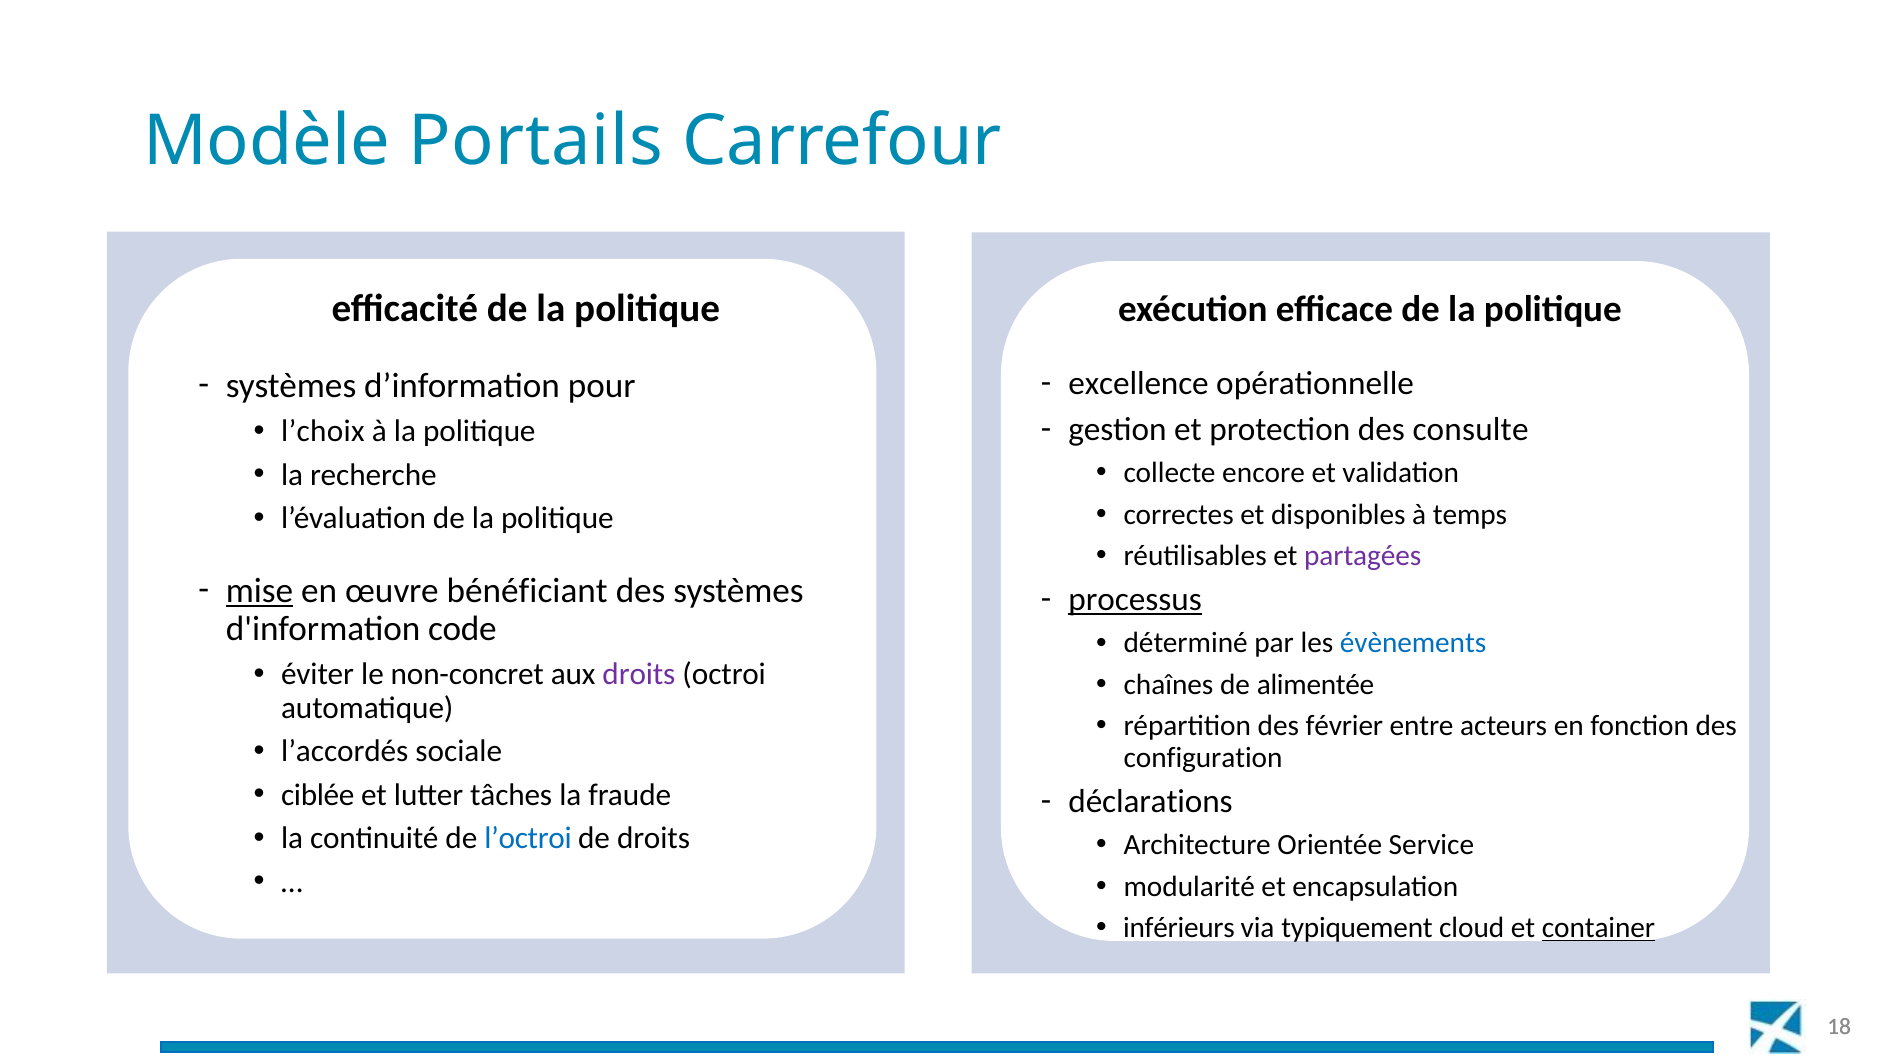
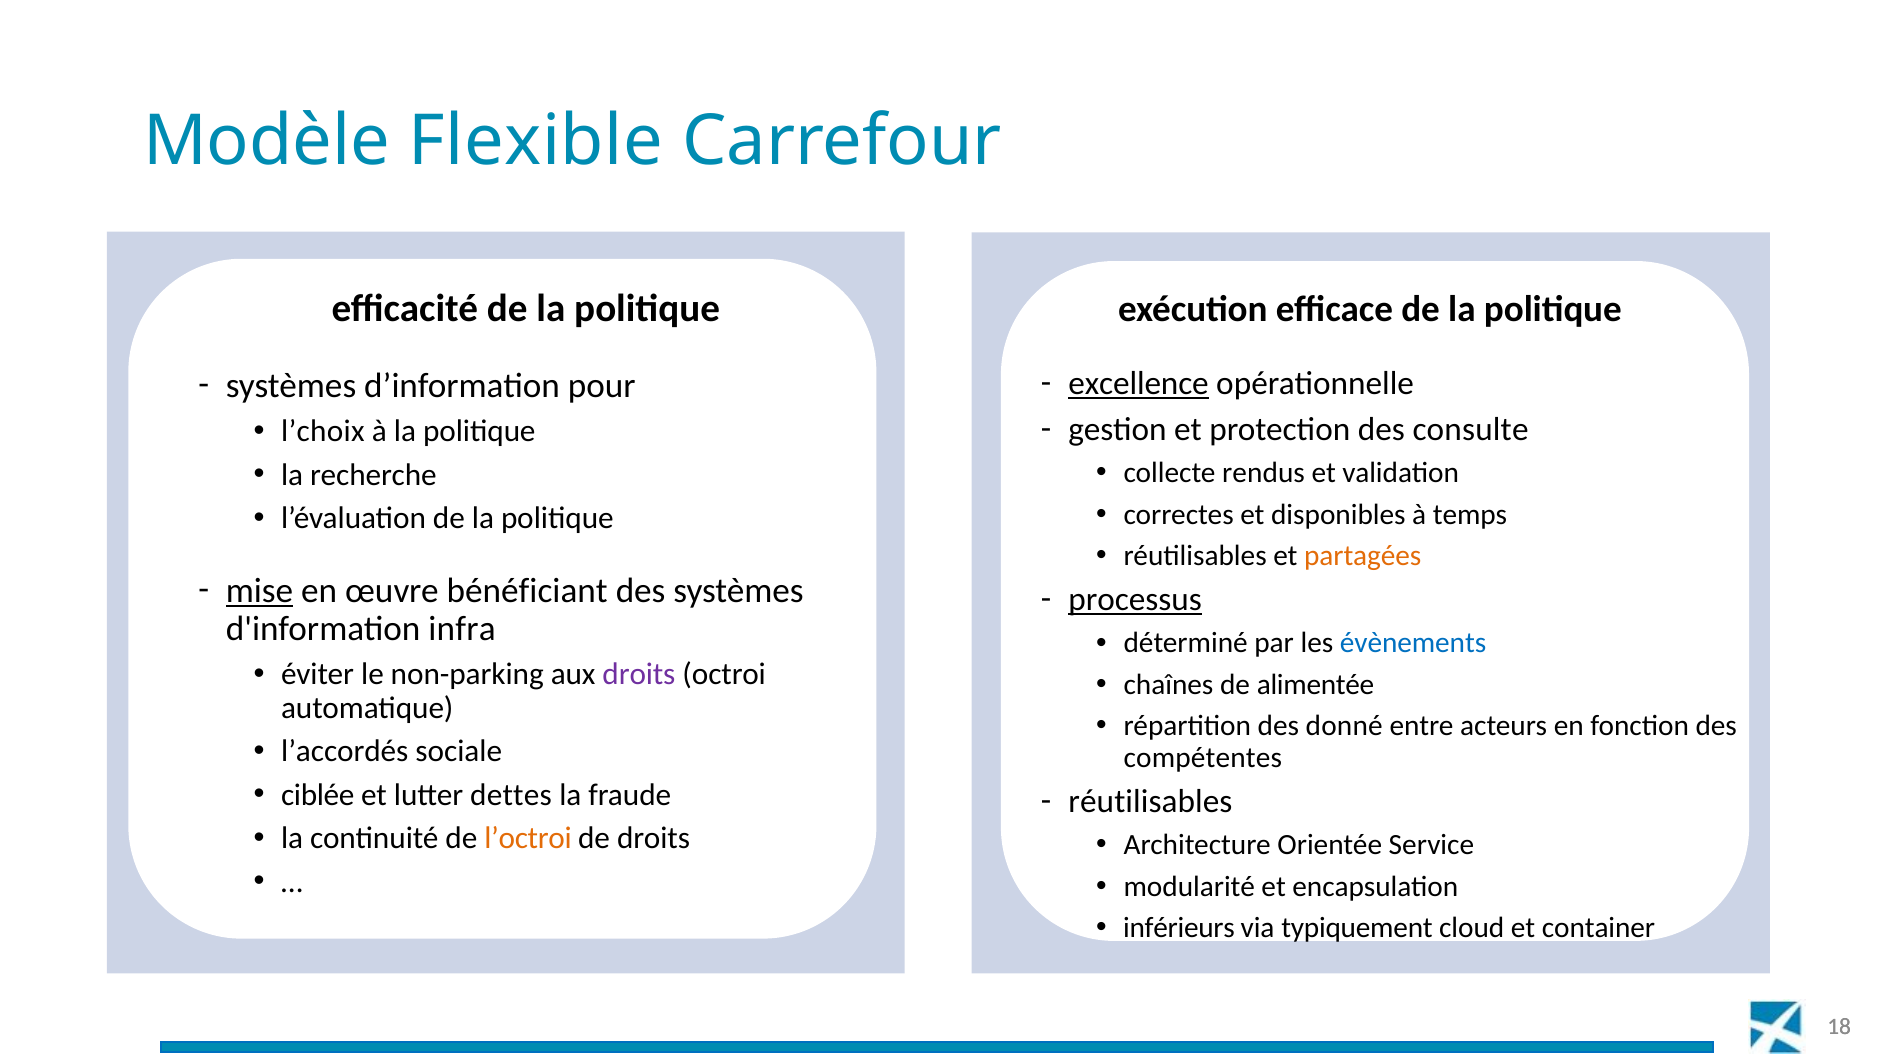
Portails: Portails -> Flexible
excellence underline: none -> present
encore: encore -> rendus
partagées colour: purple -> orange
code: code -> infra
non-concret: non-concret -> non-parking
février: février -> donné
configuration: configuration -> compétentes
tâches: tâches -> dettes
déclarations at (1151, 801): déclarations -> réutilisables
l’octroi colour: blue -> orange
container underline: present -> none
